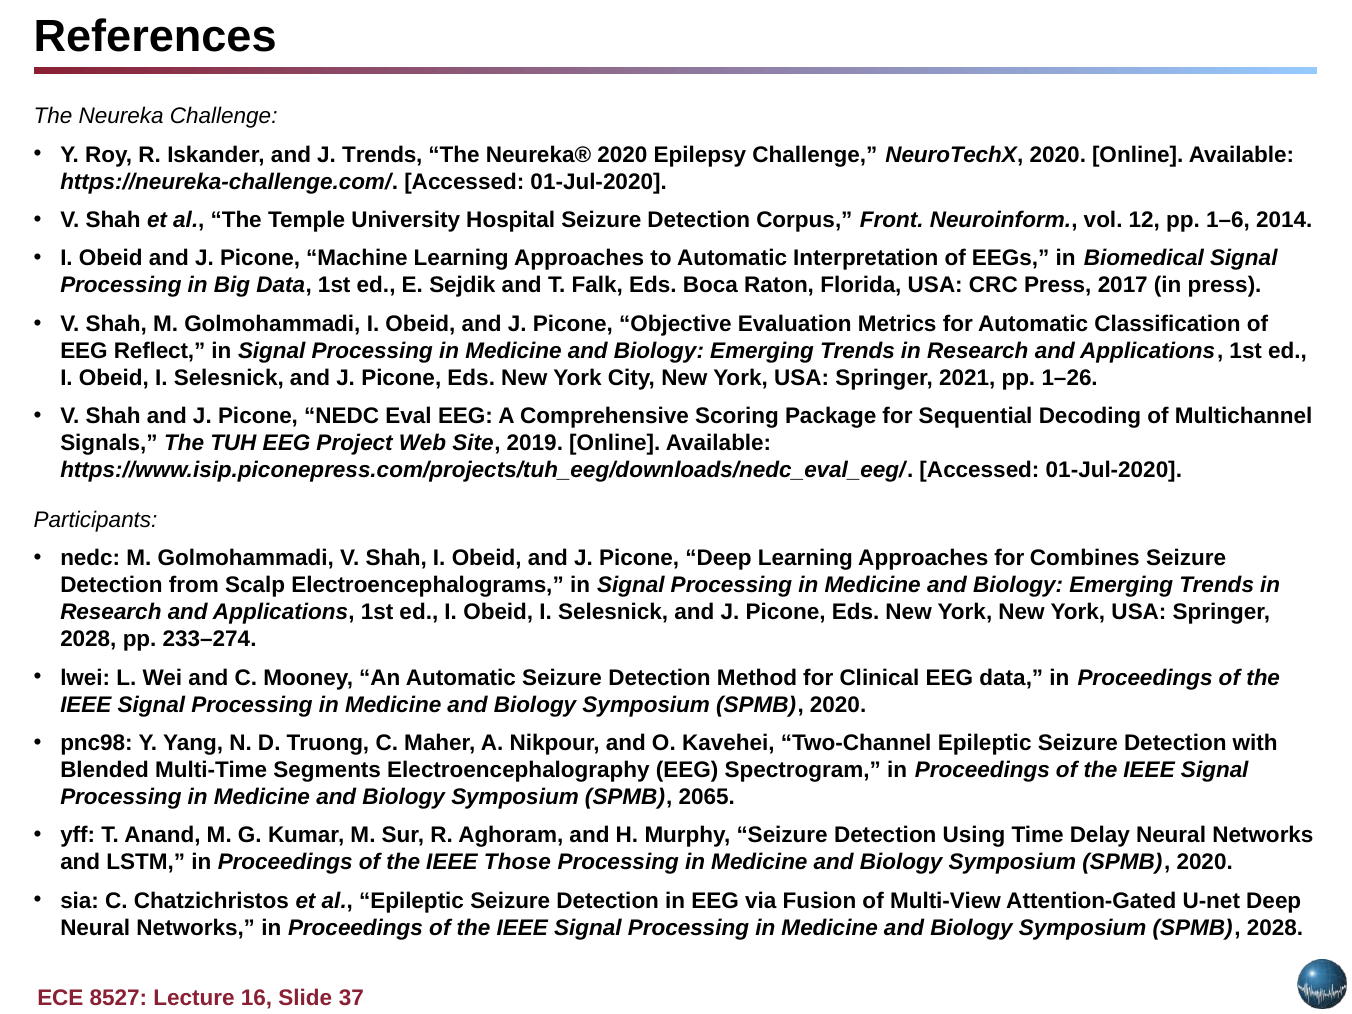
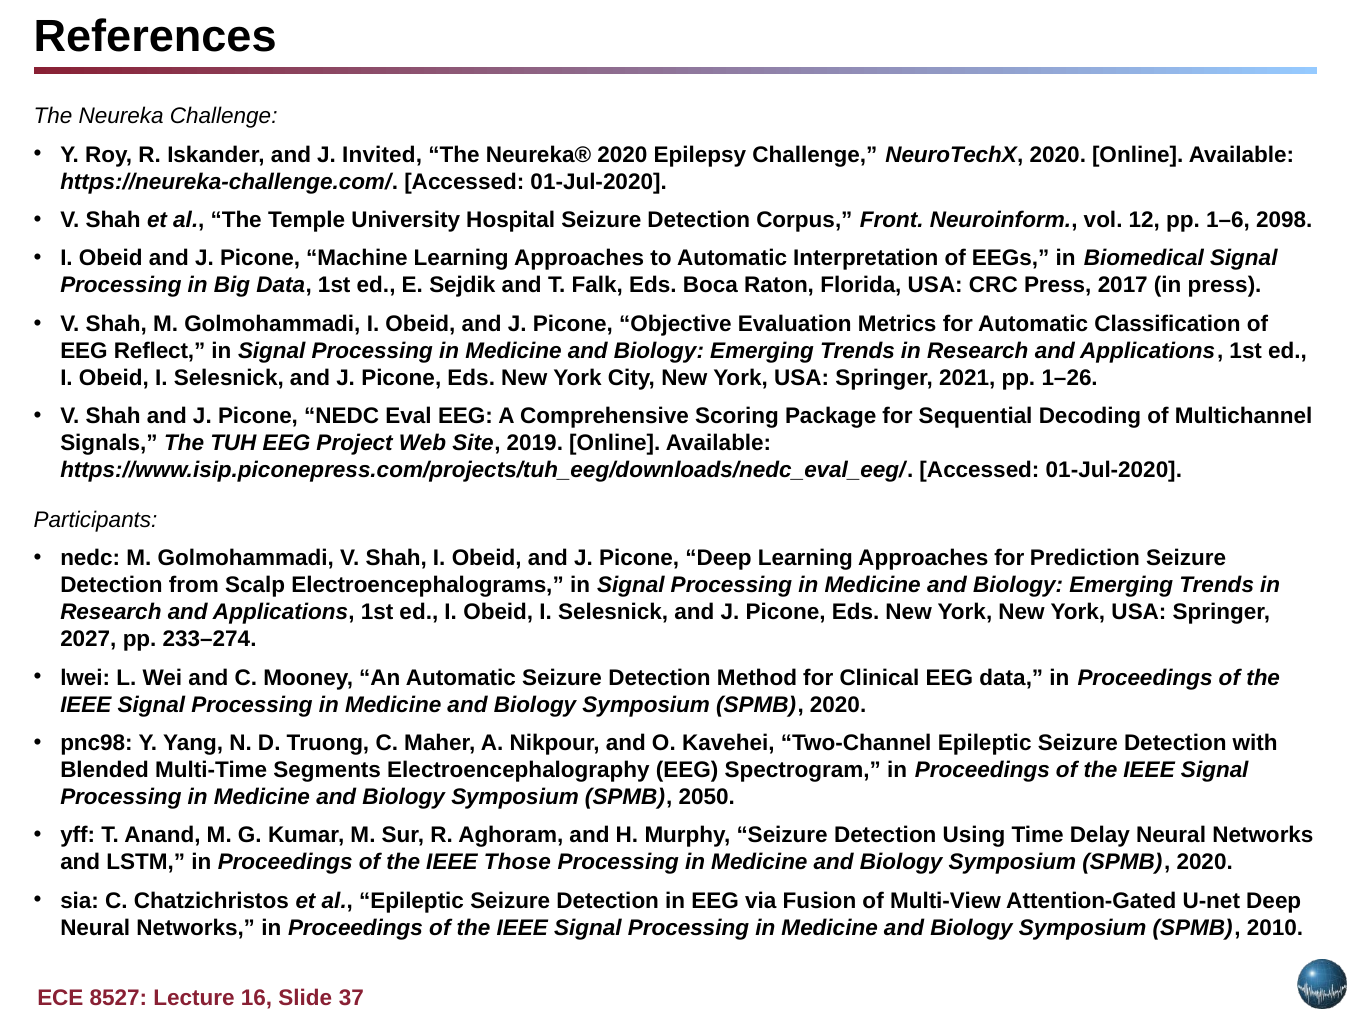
J Trends: Trends -> Invited
2014: 2014 -> 2098
Combines: Combines -> Prediction
2028 at (88, 639): 2028 -> 2027
2065: 2065 -> 2050
SPMB 2028: 2028 -> 2010
